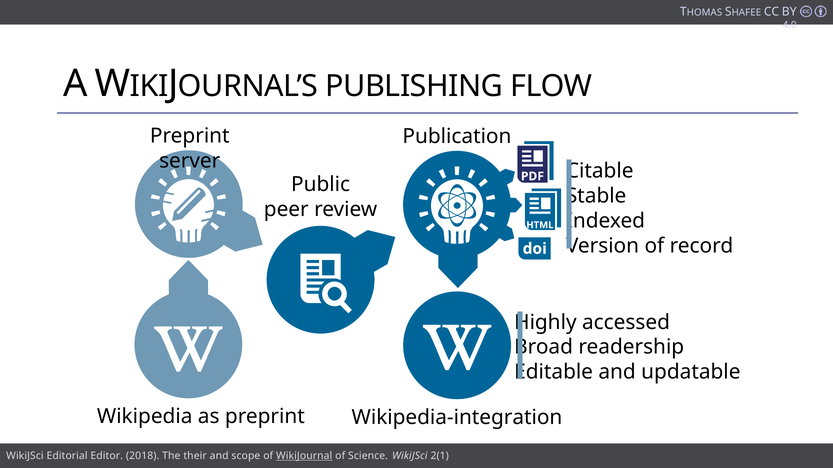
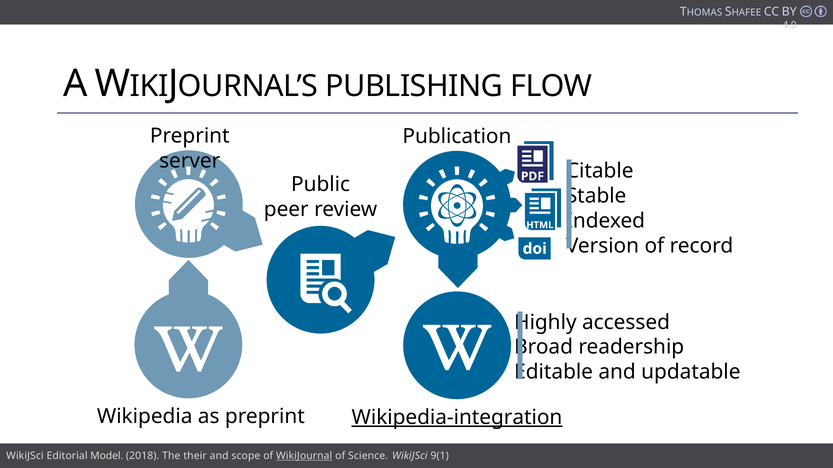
Wikipedia-integration underline: none -> present
Editor: Editor -> Model
2(1: 2(1 -> 9(1
